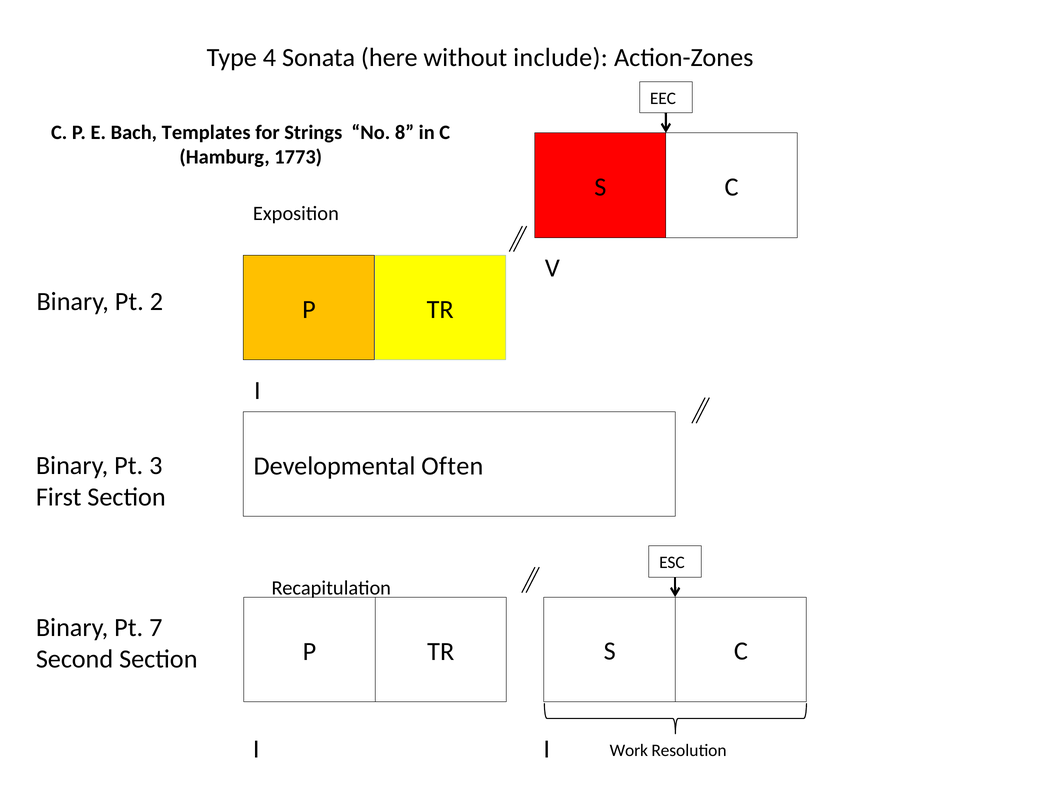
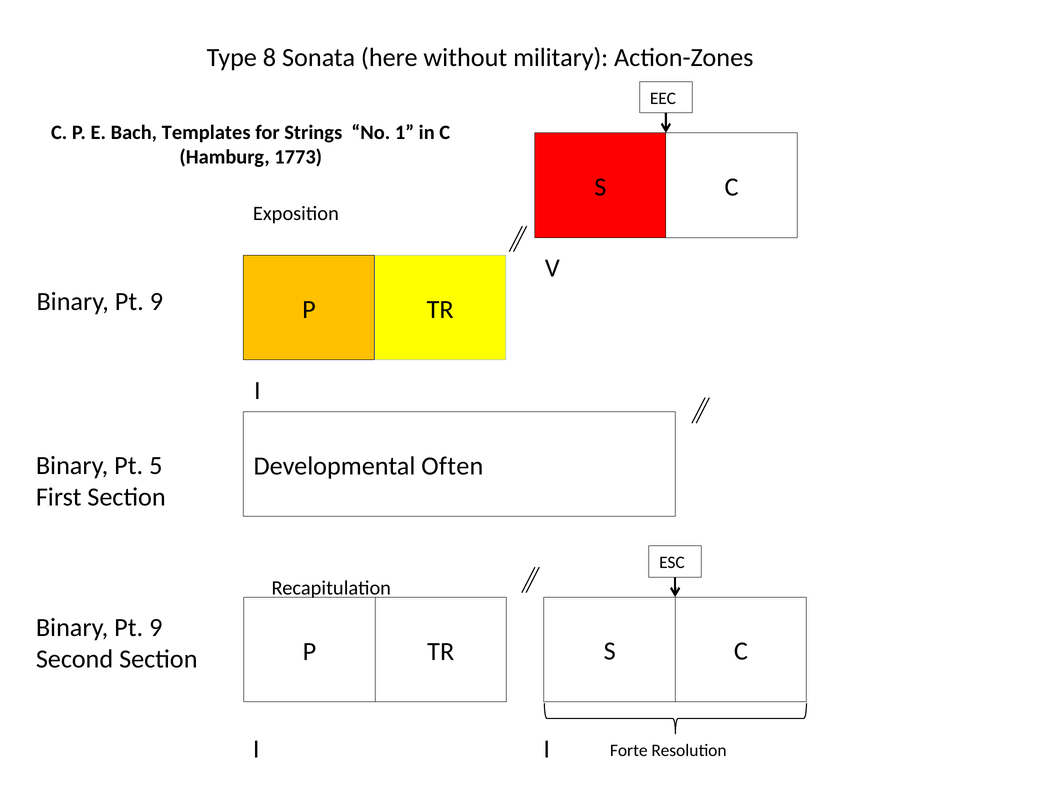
4: 4 -> 8
include: include -> military
8: 8 -> 1
2 at (156, 302): 2 -> 9
3: 3 -> 5
7 at (156, 628): 7 -> 9
Work: Work -> Forte
